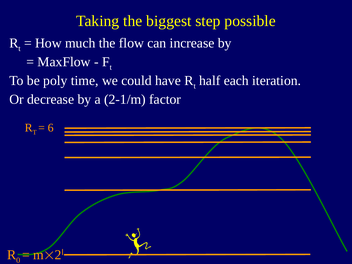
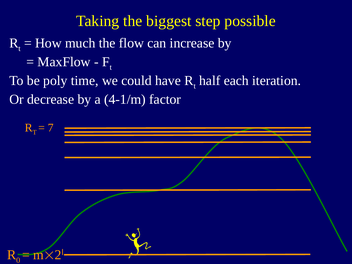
2-1/m: 2-1/m -> 4-1/m
6: 6 -> 7
